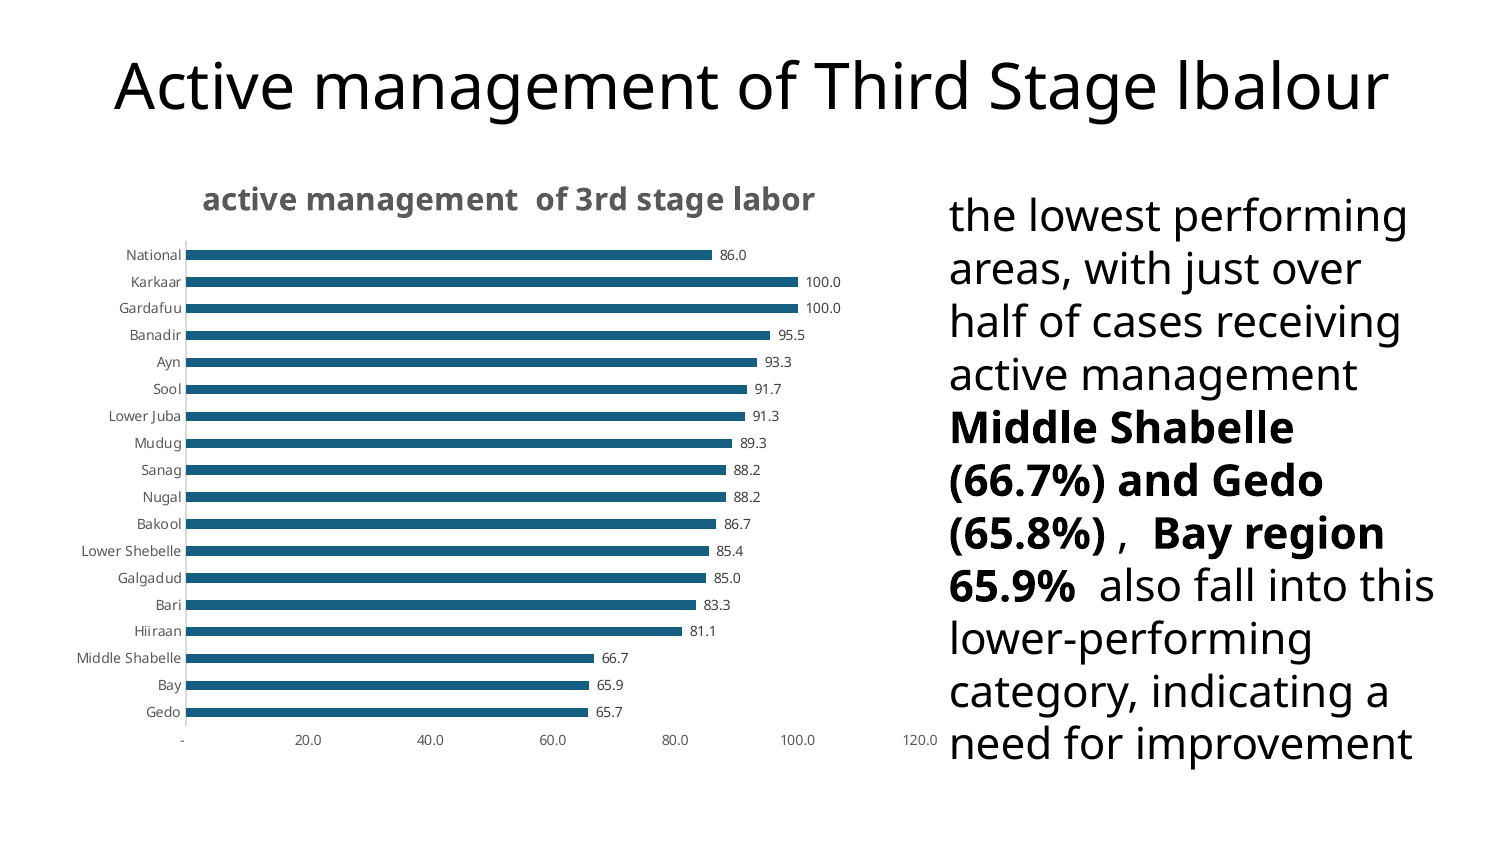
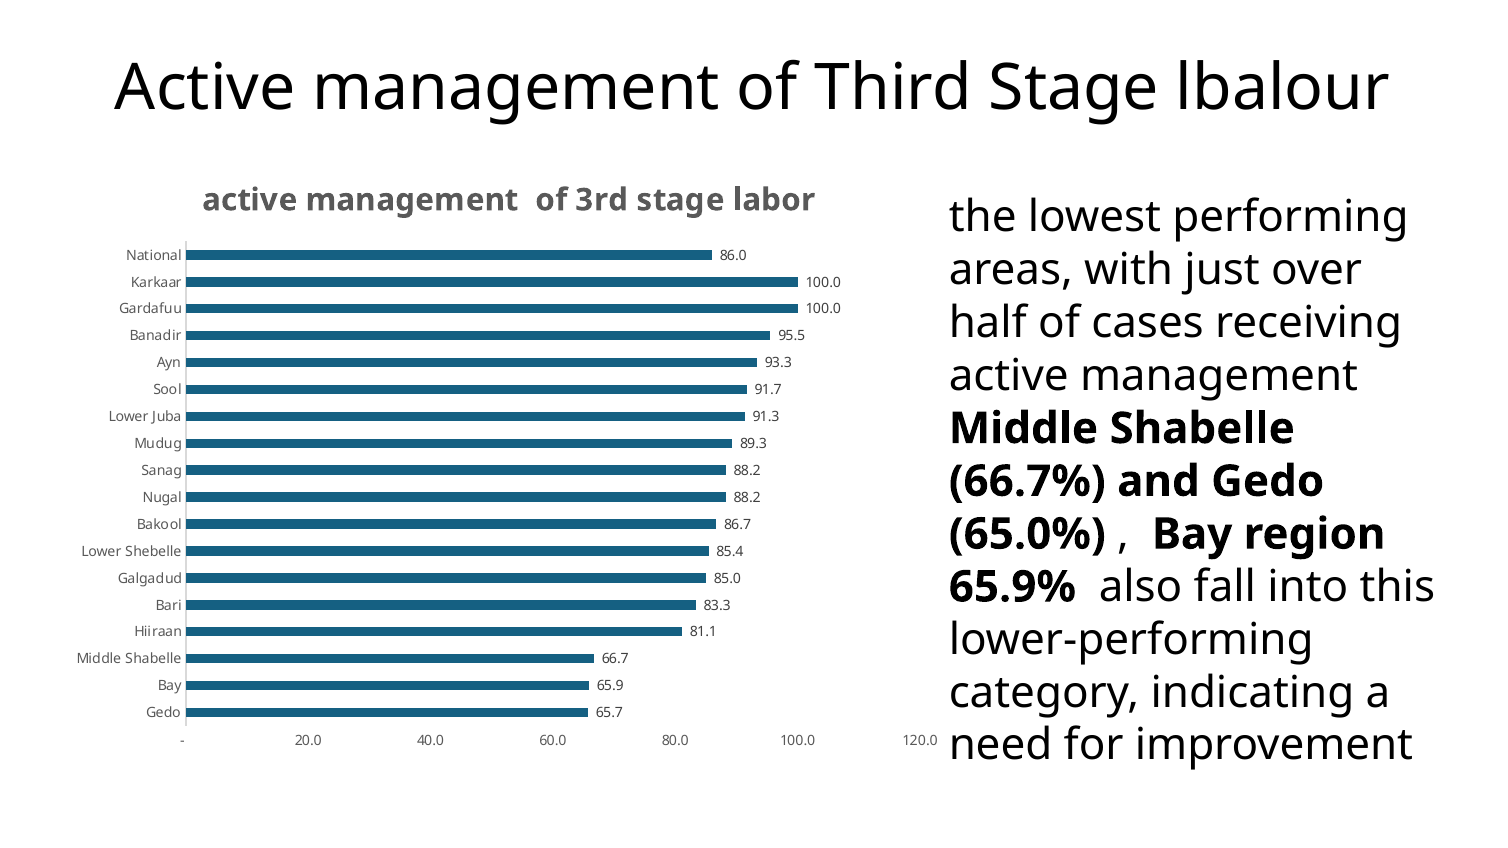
65.8%: 65.8% -> 65.0%
